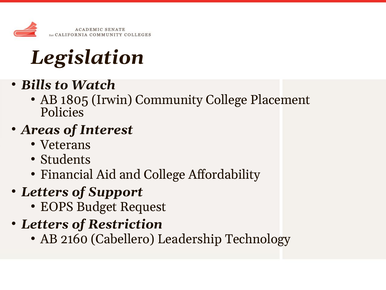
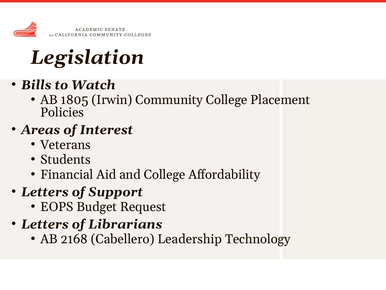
Restriction: Restriction -> Librarians
2160: 2160 -> 2168
